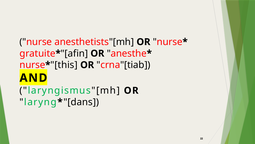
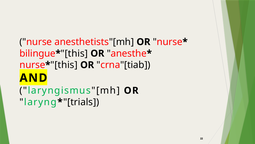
gratuite: gratuite -> bilingue
afin at (74, 53): afin -> this
dans: dans -> trials
